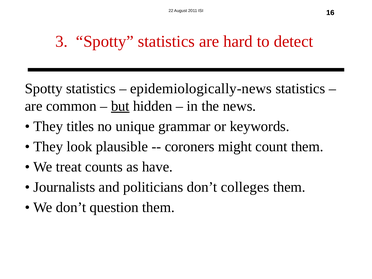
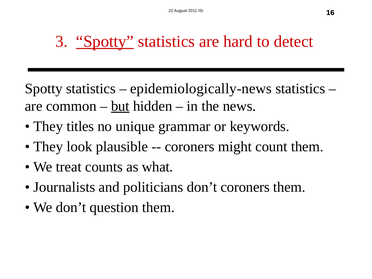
Spotty at (105, 41) underline: none -> present
have: have -> what
don’t colleges: colleges -> coroners
